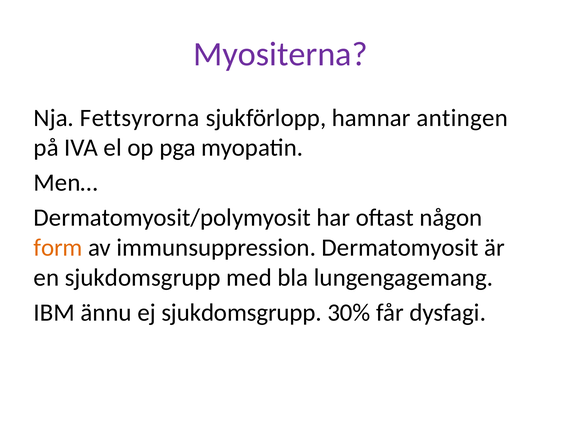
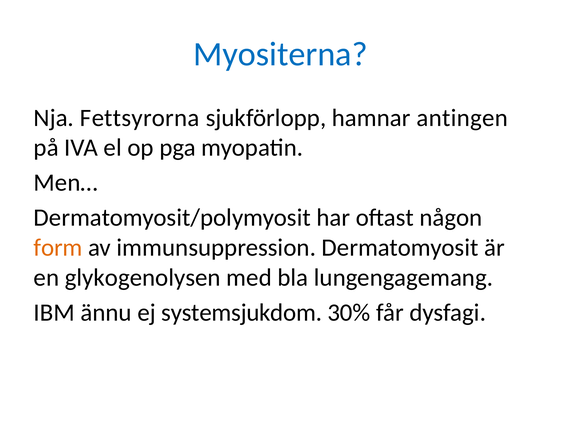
Myositerna colour: purple -> blue
en sjukdomsgrupp: sjukdomsgrupp -> glykogenolysen
ej sjukdomsgrupp: sjukdomsgrupp -> systemsjukdom
